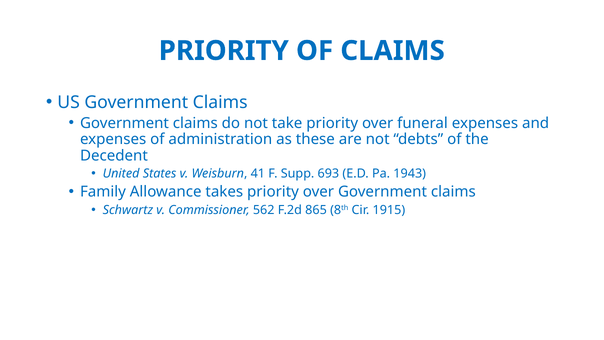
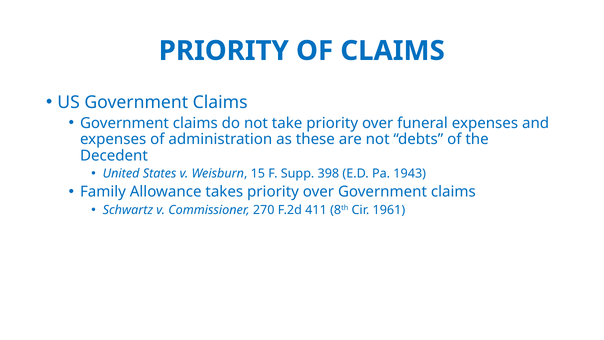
41: 41 -> 15
693: 693 -> 398
562: 562 -> 270
865: 865 -> 411
1915: 1915 -> 1961
